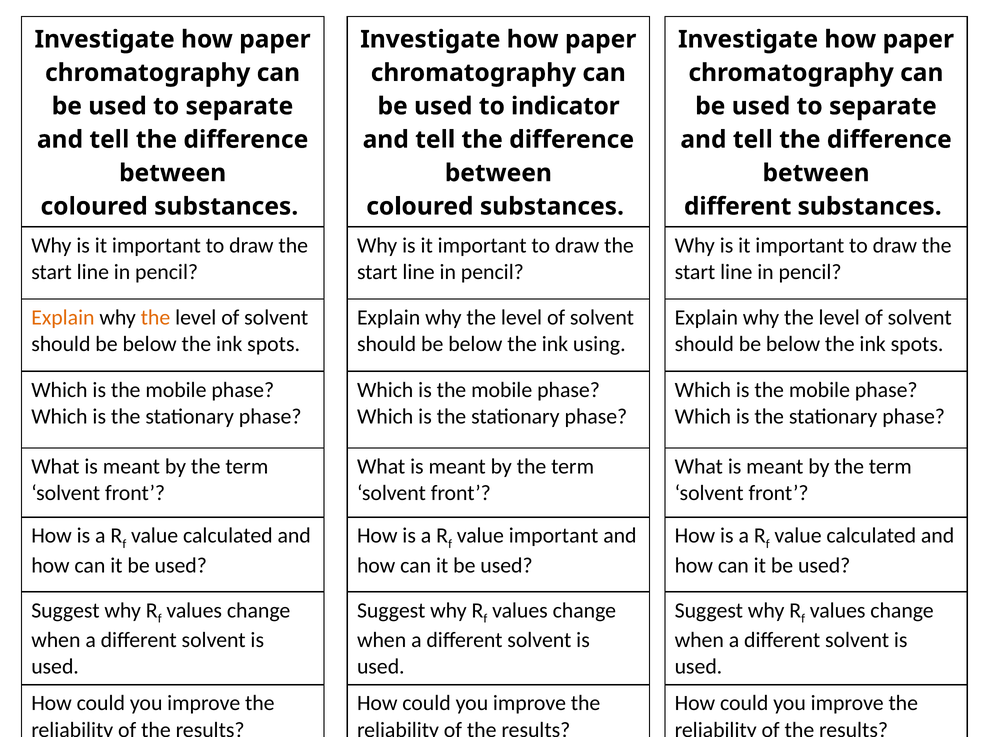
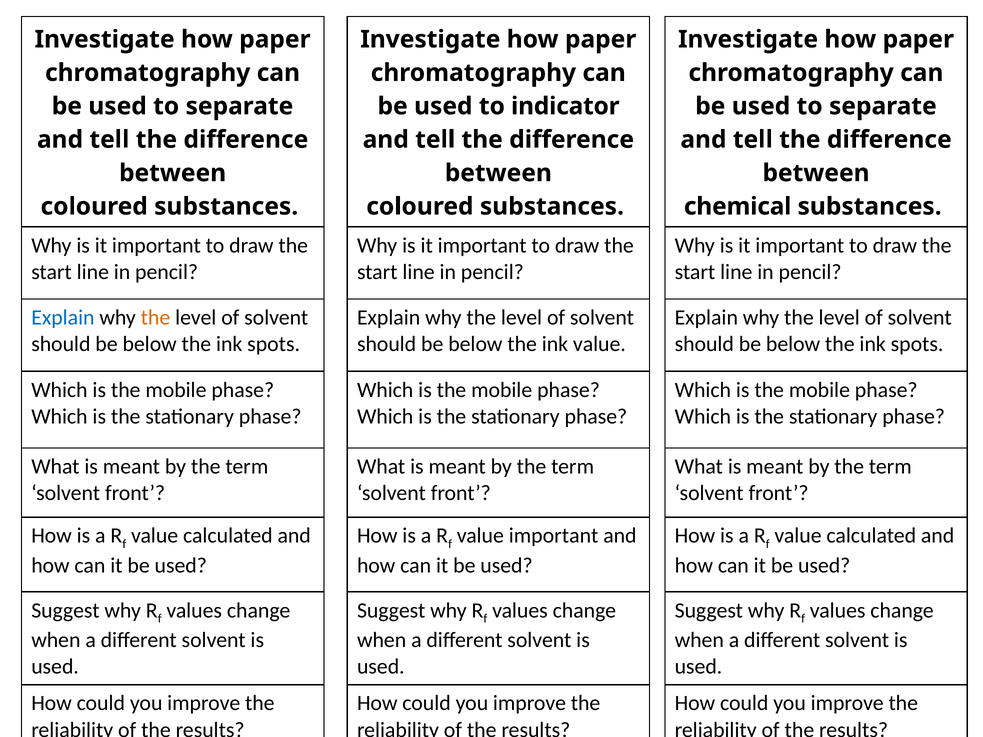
different at (738, 207): different -> chemical
Explain at (63, 317) colour: orange -> blue
ink using: using -> value
